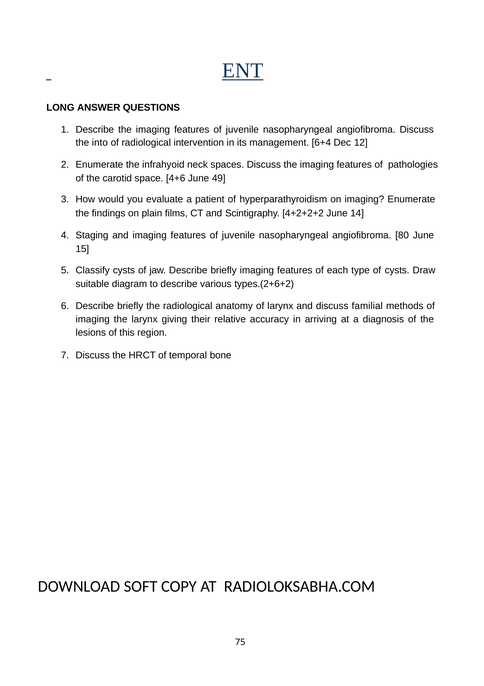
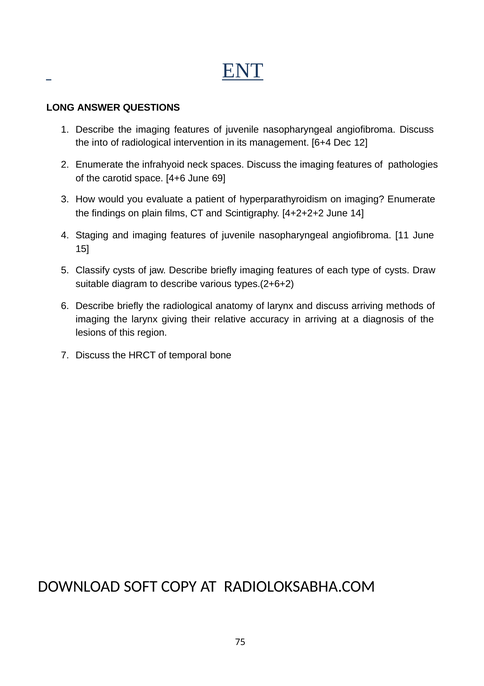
49: 49 -> 69
80: 80 -> 11
discuss familial: familial -> arriving
